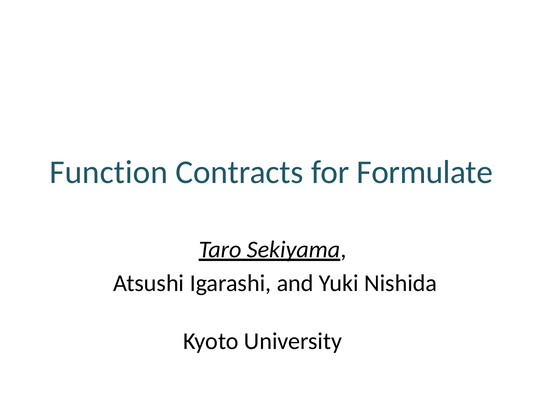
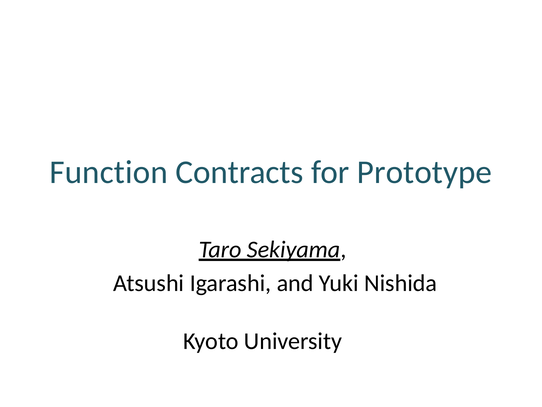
Formulate: Formulate -> Prototype
